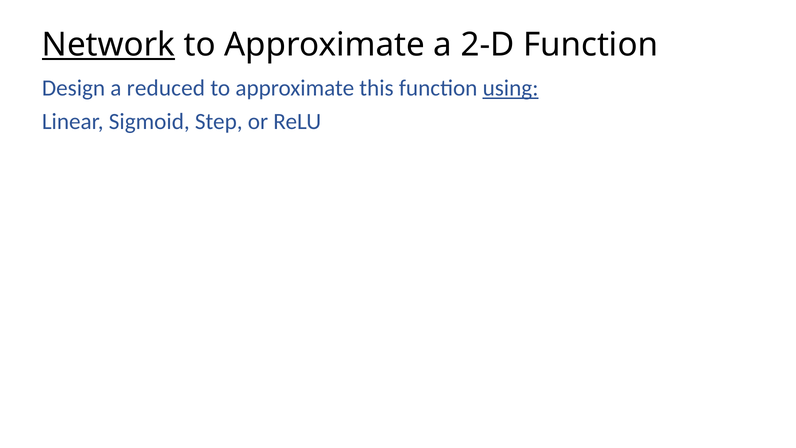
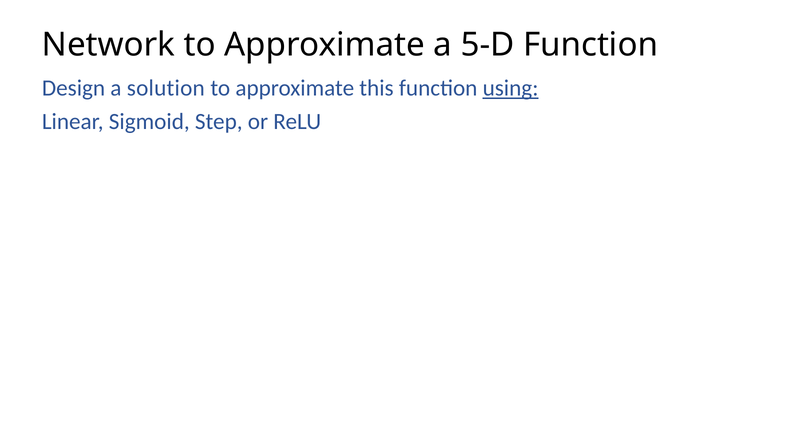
Network underline: present -> none
2-D: 2-D -> 5-D
reduced: reduced -> solution
